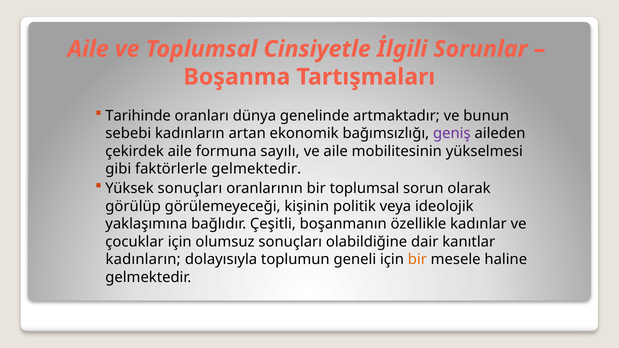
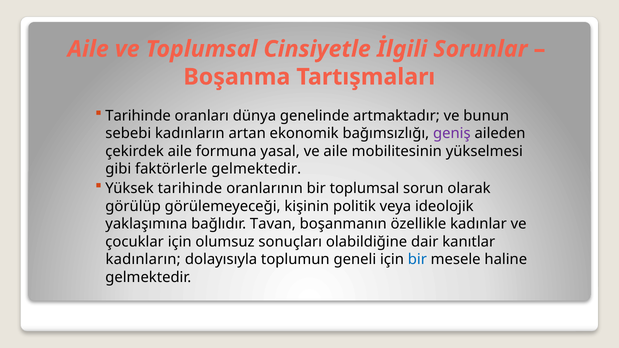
sayılı: sayılı -> yasal
Yüksek sonuçları: sonuçları -> tarihinde
Çeşitli: Çeşitli -> Tavan
bir at (417, 260) colour: orange -> blue
